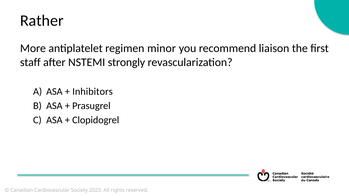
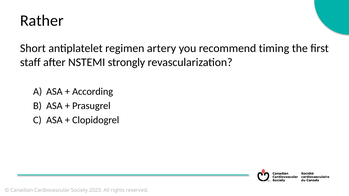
More: More -> Short
minor: minor -> artery
liaison: liaison -> timing
Inhibitors: Inhibitors -> According
